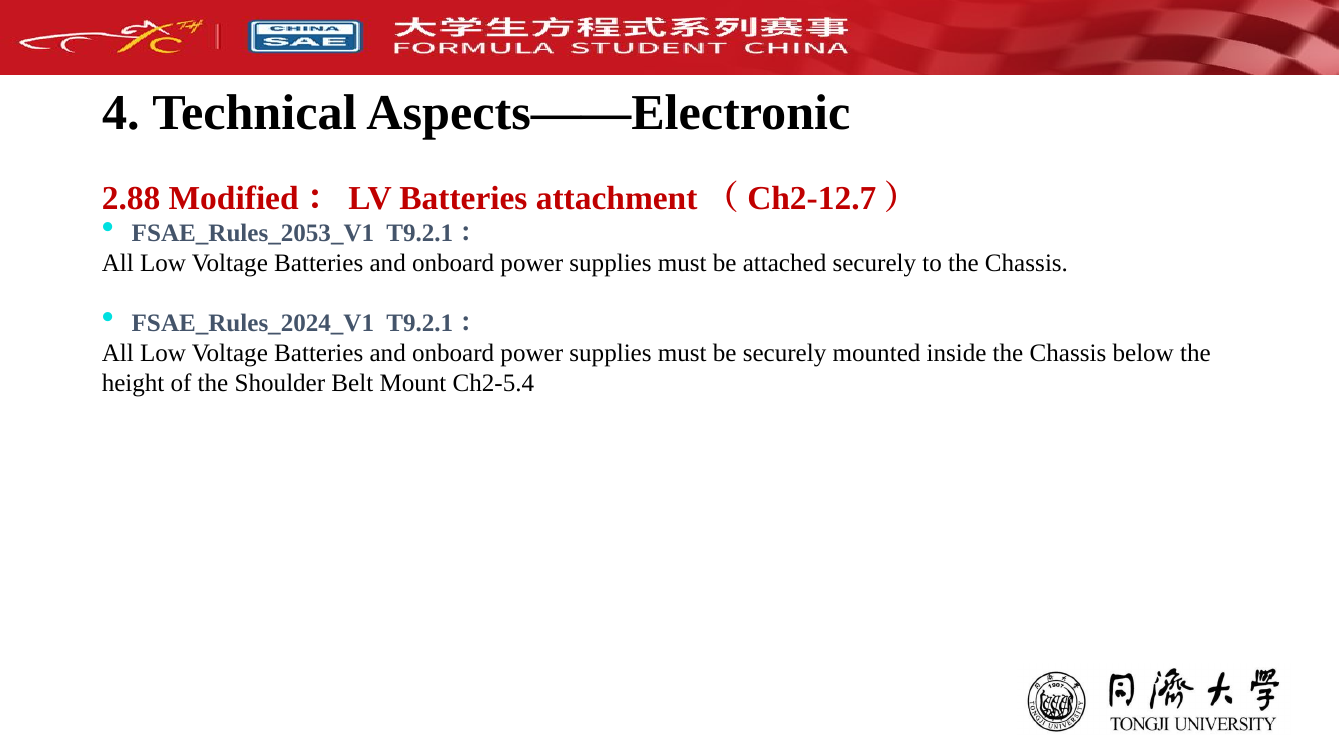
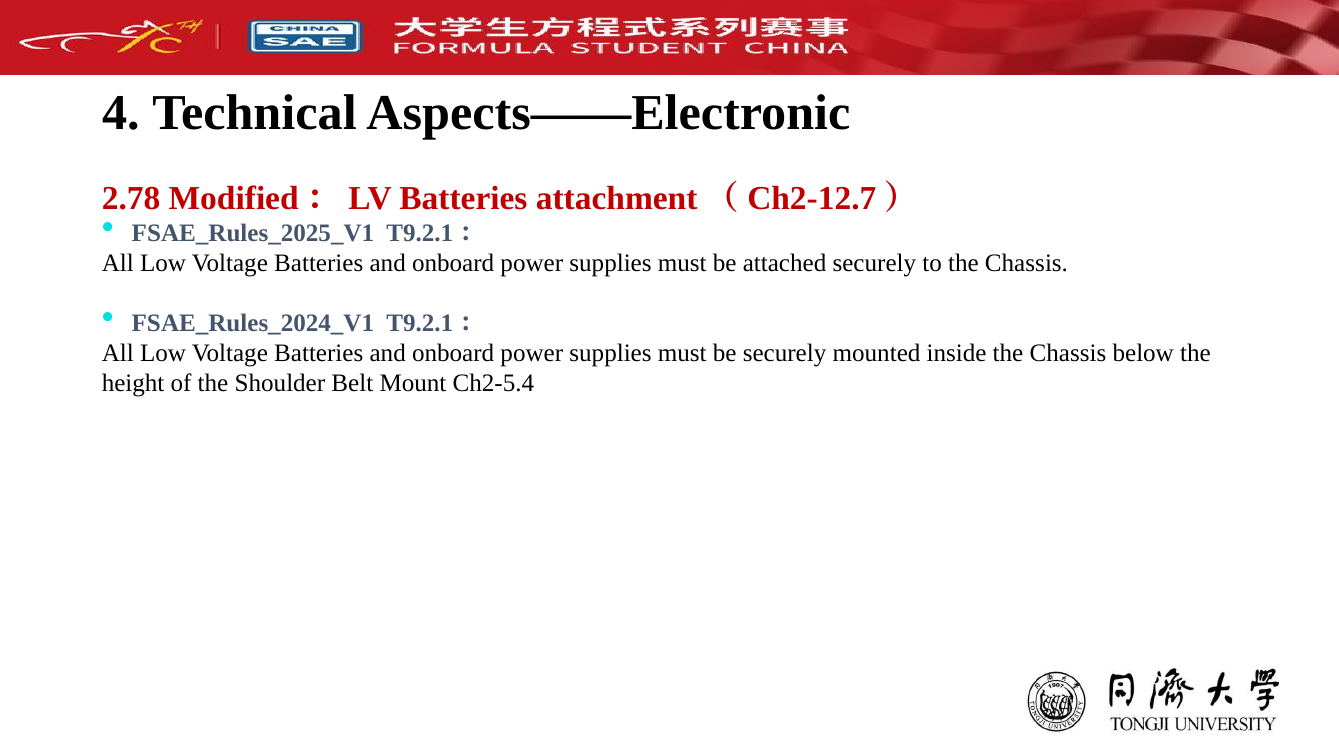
2.88: 2.88 -> 2.78
FSAE_Rules_2053_V1: FSAE_Rules_2053_V1 -> FSAE_Rules_2025_V1
